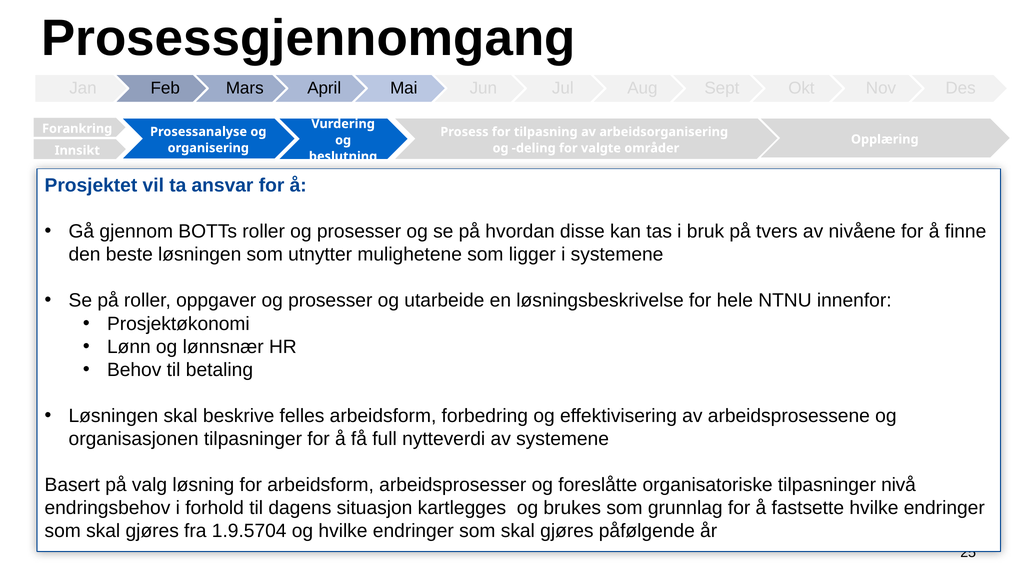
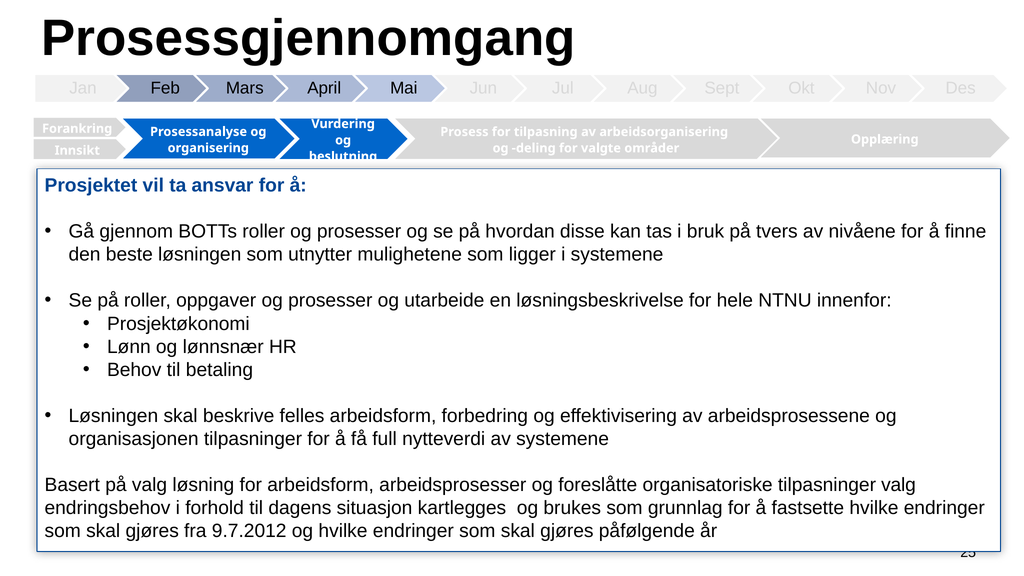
tilpasninger nivå: nivå -> valg
1.9.5704: 1.9.5704 -> 9.7.2012
